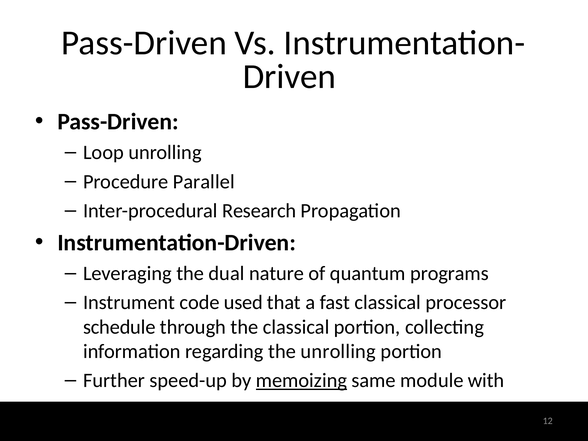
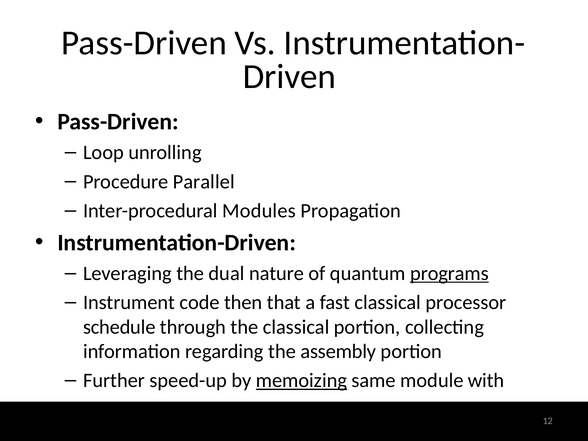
Research: Research -> Modules
programs underline: none -> present
used: used -> then
the unrolling: unrolling -> assembly
